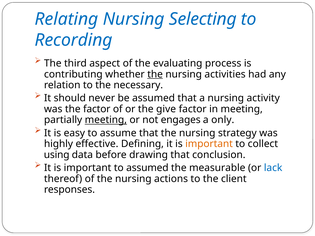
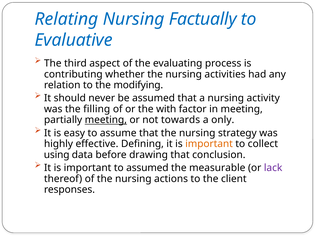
Selecting: Selecting -> Factually
Recording: Recording -> Evaluative
the at (155, 74) underline: present -> none
necessary: necessary -> modifying
the factor: factor -> filling
give: give -> with
engages: engages -> towards
lack colour: blue -> purple
